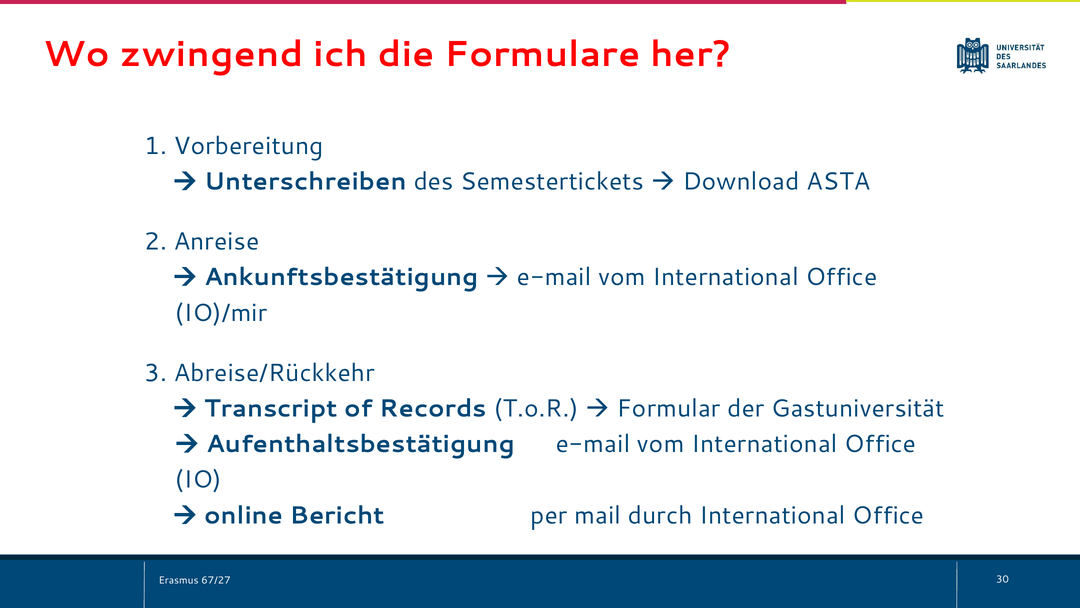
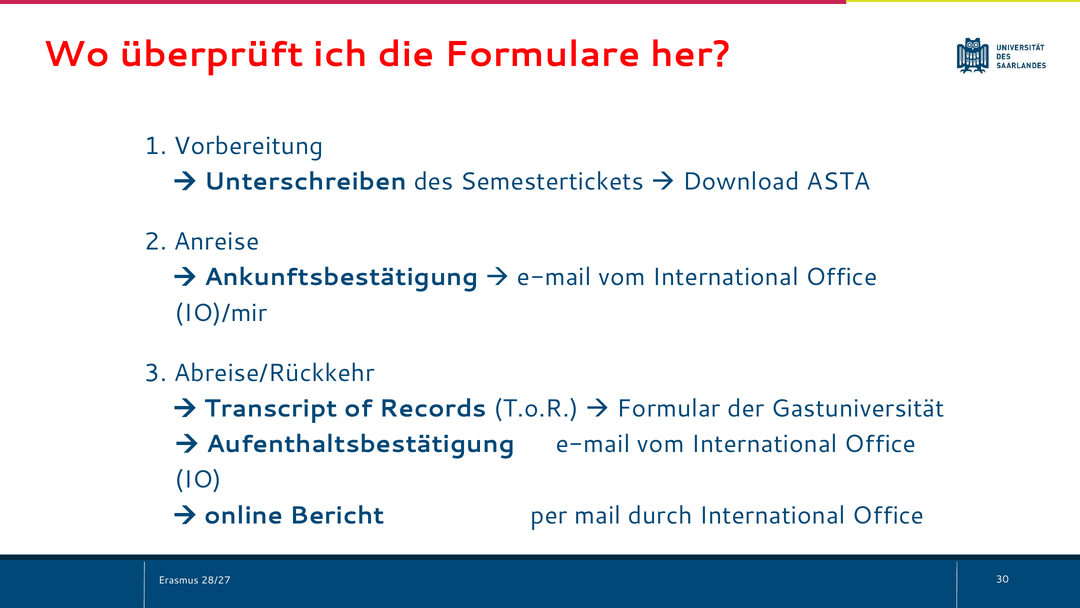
zwingend: zwingend -> überprüft
67/27: 67/27 -> 28/27
